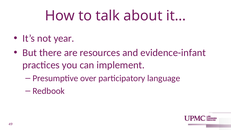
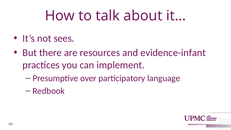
year: year -> sees
